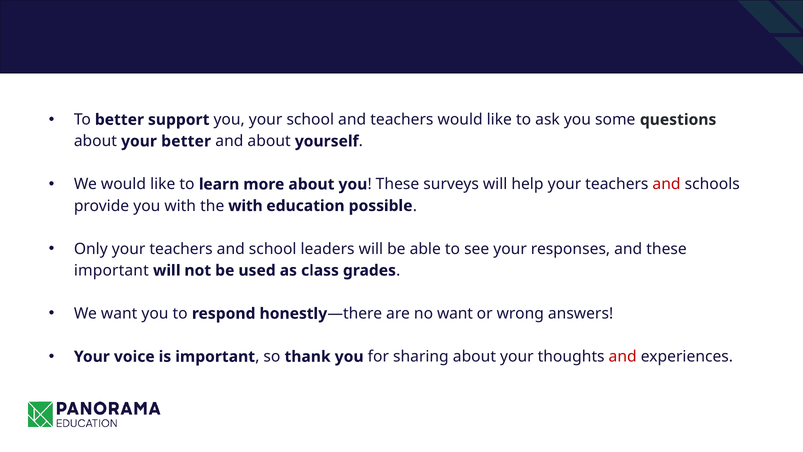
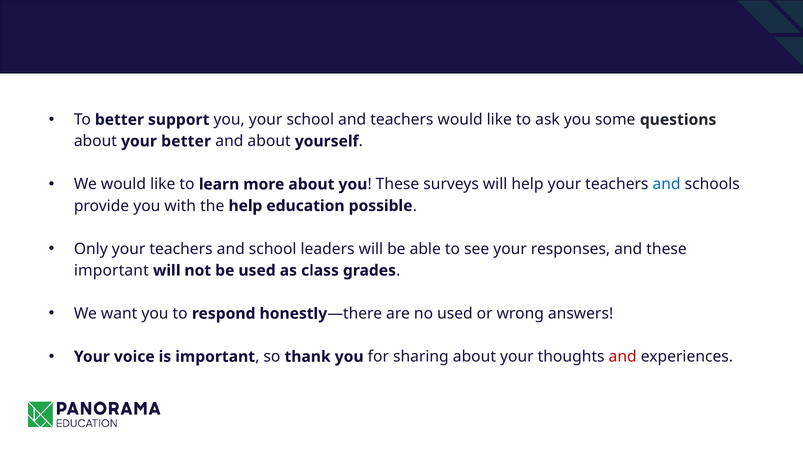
and at (667, 184) colour: red -> blue
the with: with -> help
no want: want -> used
